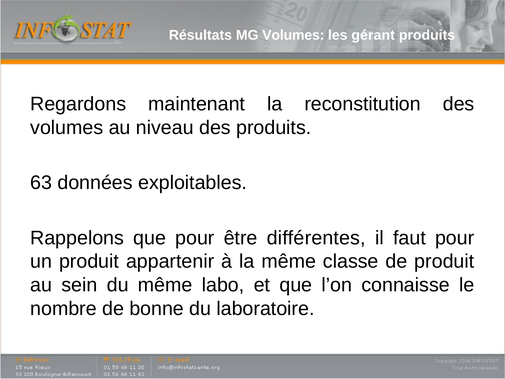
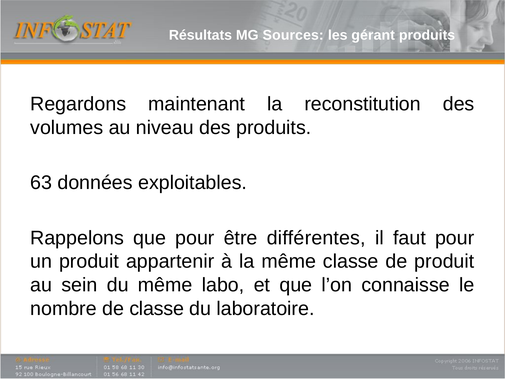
MG Volumes: Volumes -> Sources
de bonne: bonne -> classe
